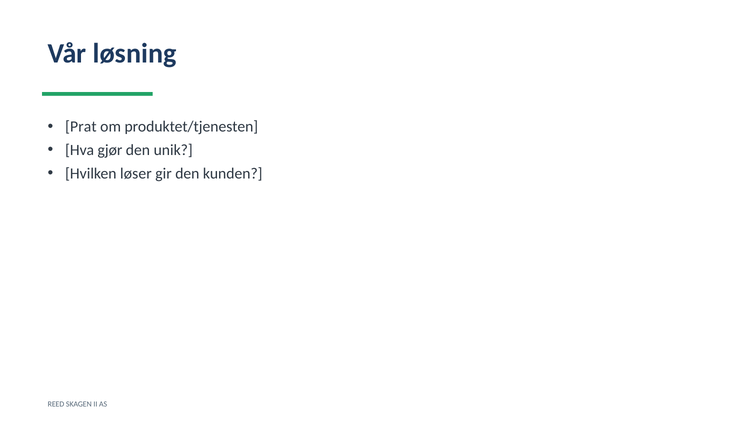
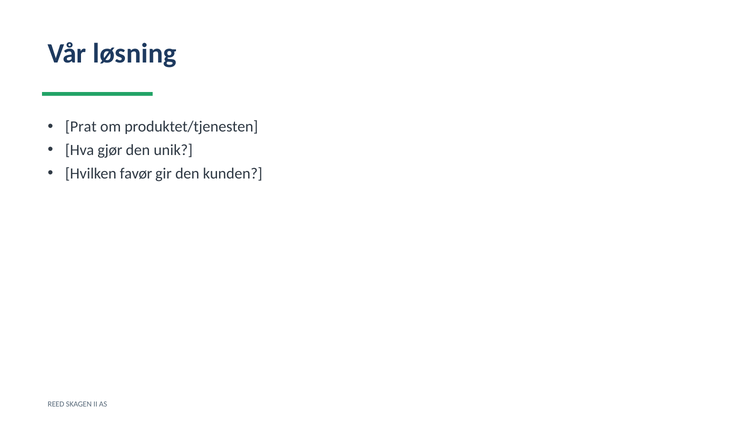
løser: løser -> favør
